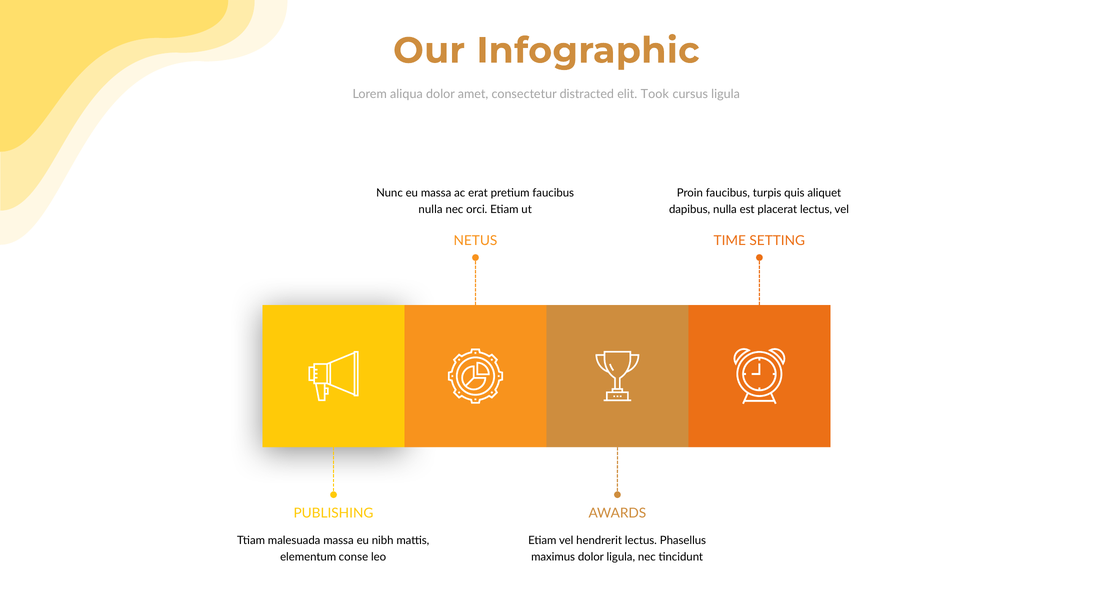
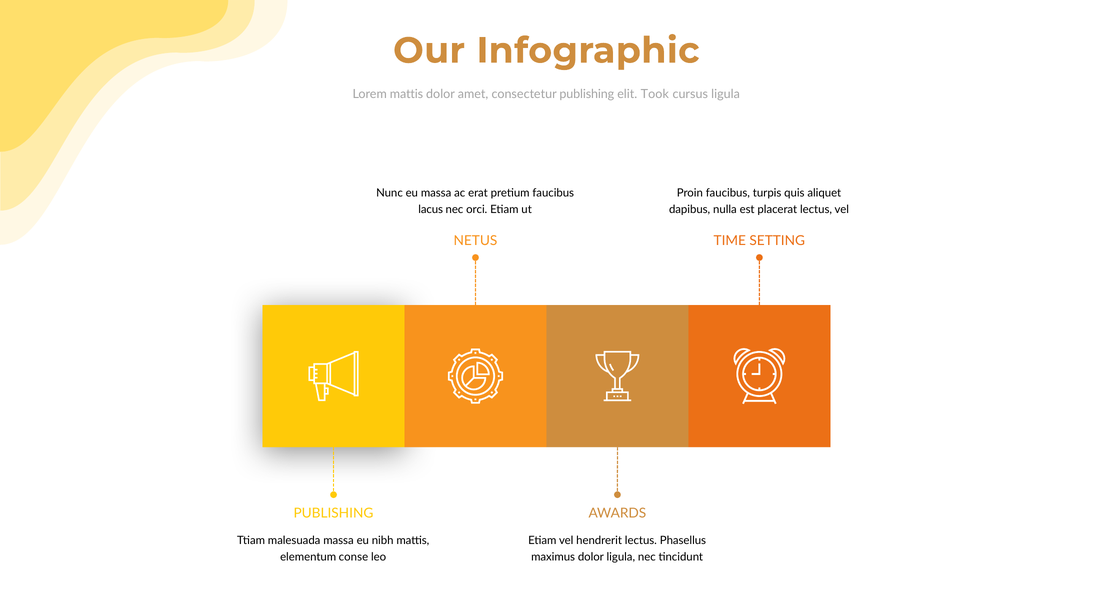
Lorem aliqua: aliqua -> mattis
consectetur distracted: distracted -> publishing
nulla at (431, 209): nulla -> lacus
